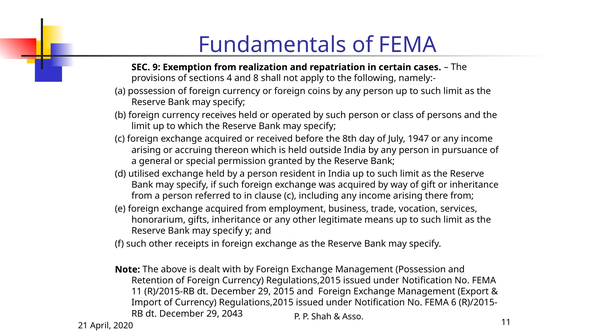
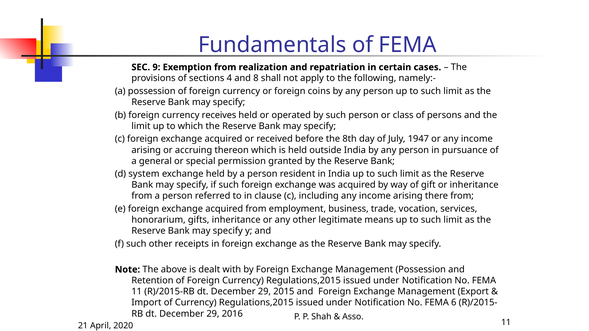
utilised: utilised -> system
2043: 2043 -> 2016
